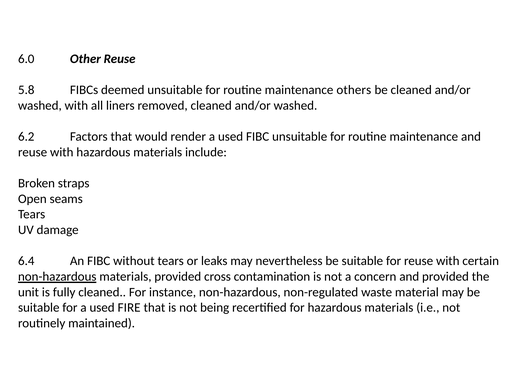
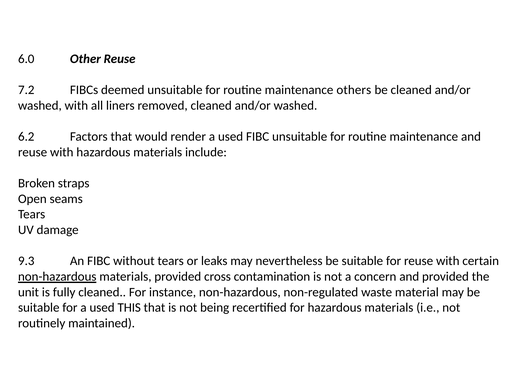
5.8: 5.8 -> 7.2
6.4: 6.4 -> 9.3
FIRE: FIRE -> THIS
